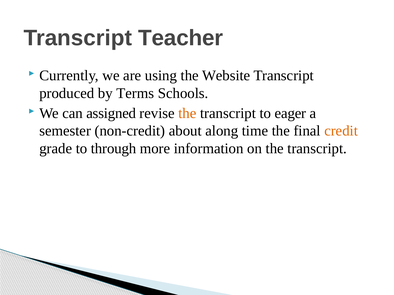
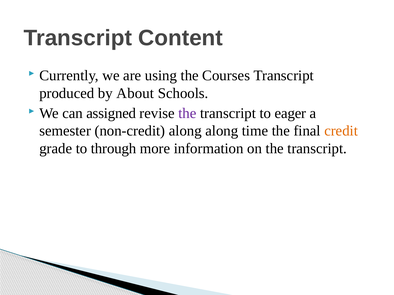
Teacher: Teacher -> Content
Website: Website -> Courses
Terms: Terms -> About
the at (187, 113) colour: orange -> purple
non-credit about: about -> along
